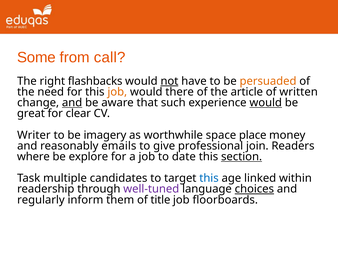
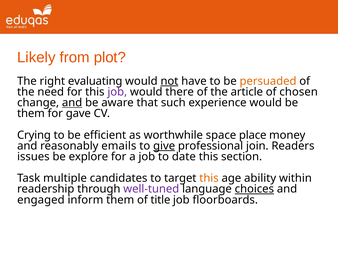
Some: Some -> Likely
call: call -> plot
flashbacks: flashbacks -> evaluating
job at (117, 92) colour: orange -> purple
written: written -> chosen
would at (266, 103) underline: present -> none
great at (31, 114): great -> them
clear: clear -> gave
Writer: Writer -> Crying
imagery: imagery -> efficient
give underline: none -> present
where: where -> issues
section underline: present -> none
this at (209, 179) colour: blue -> orange
linked: linked -> ability
regularly: regularly -> engaged
